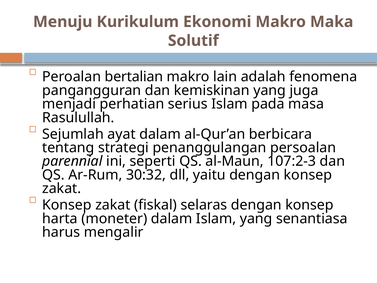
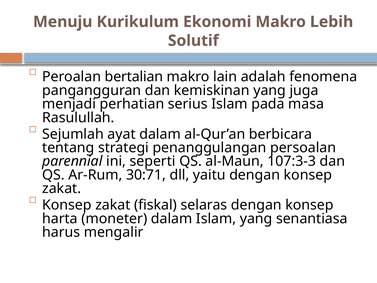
Maka: Maka -> Lebih
107:2-3: 107:2-3 -> 107:3-3
30:32: 30:32 -> 30:71
